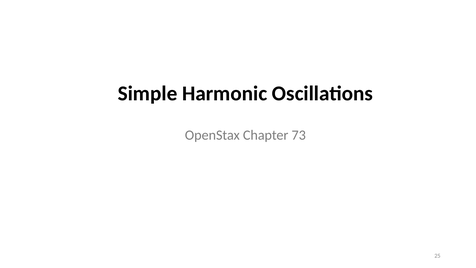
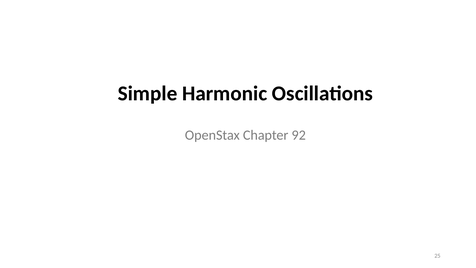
73: 73 -> 92
